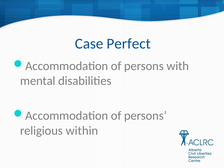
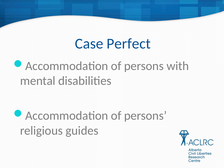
within: within -> guides
